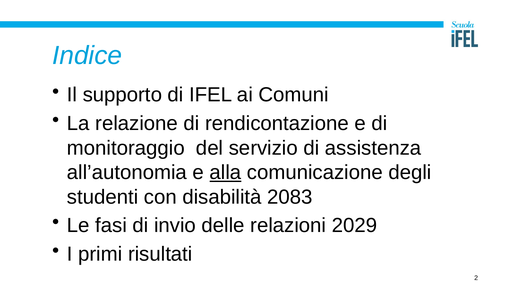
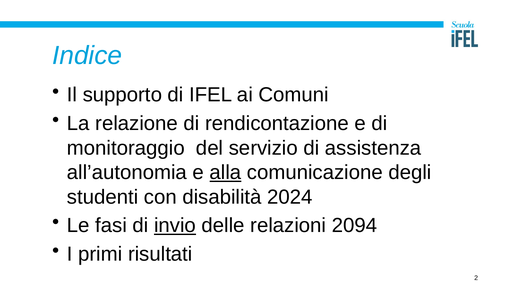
2083: 2083 -> 2024
invio underline: none -> present
2029: 2029 -> 2094
